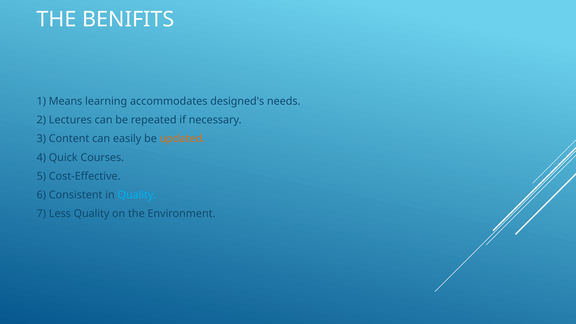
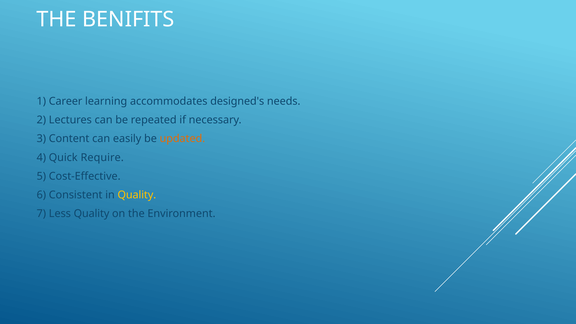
Means: Means -> Career
Courses: Courses -> Require
Quality at (137, 195) colour: light blue -> yellow
